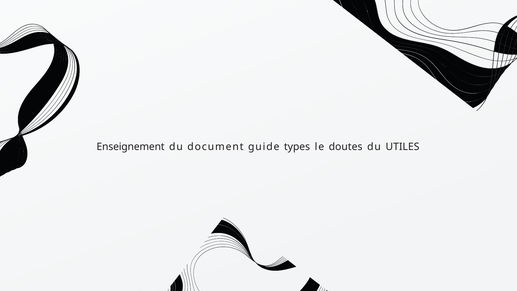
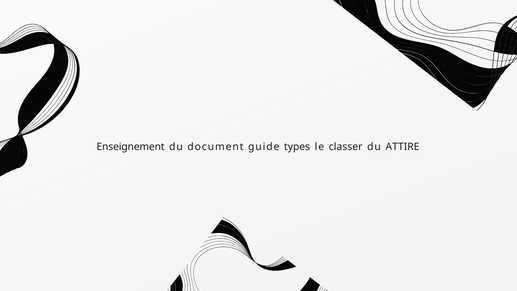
doutes: doutes -> classer
UTILES: UTILES -> ATTIRE
